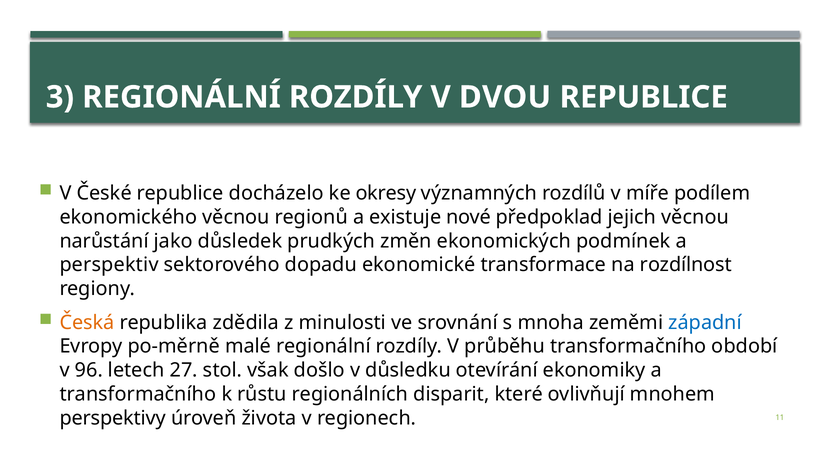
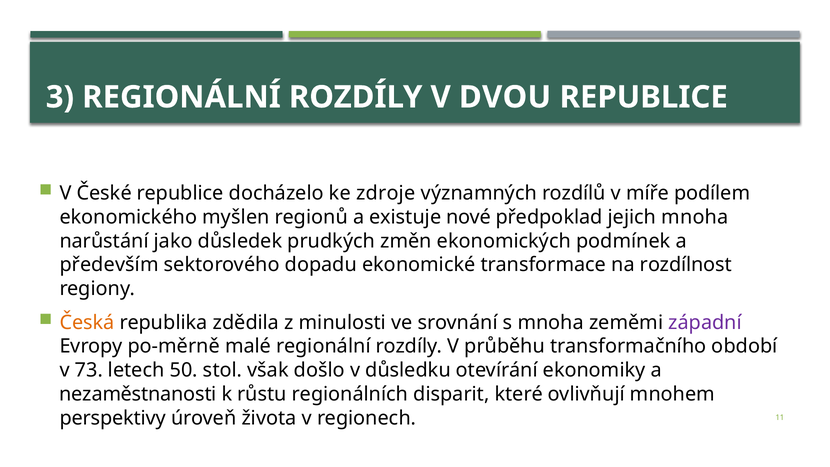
okresy: okresy -> zdroje
ekonomického věcnou: věcnou -> myšlen
jejich věcnou: věcnou -> mnoha
perspektiv: perspektiv -> především
západní colour: blue -> purple
96: 96 -> 73
27: 27 -> 50
transformačního at (138, 394): transformačního -> nezaměstnanosti
